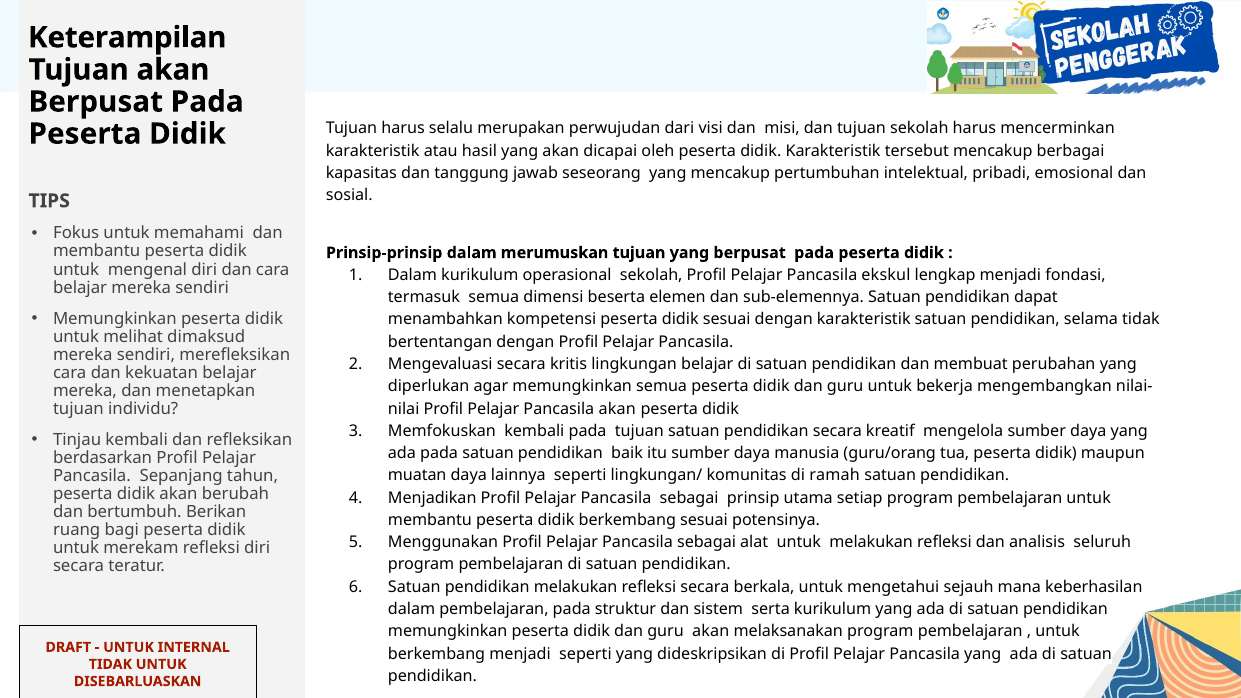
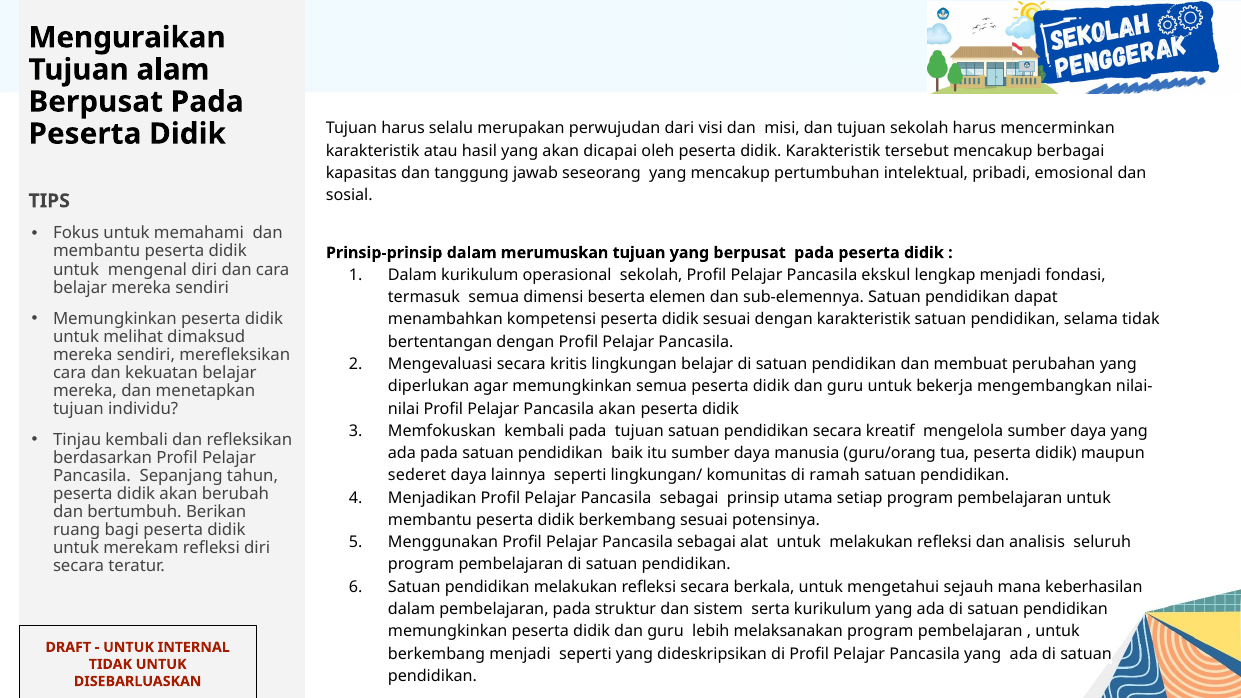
Keterampilan: Keterampilan -> Menguraikan
Tujuan akan: akan -> alam
muatan: muatan -> sederet
guru akan: akan -> lebih
